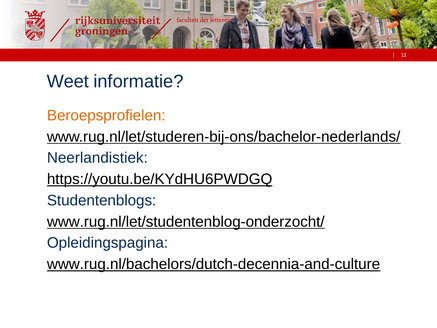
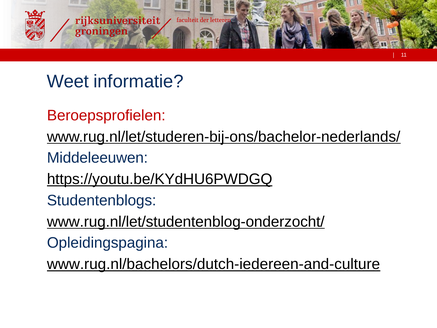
Beroepsprofielen colour: orange -> red
Neerlandistiek: Neerlandistiek -> Middeleeuwen
www.rug.nl/bachelors/dutch-decennia-and-culture: www.rug.nl/bachelors/dutch-decennia-and-culture -> www.rug.nl/bachelors/dutch-iedereen-and-culture
